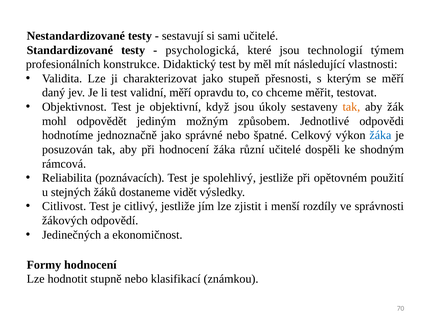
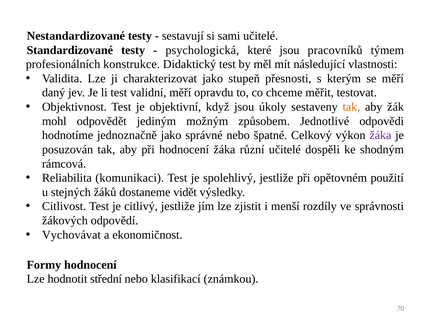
technologií: technologií -> pracovníků
žáka at (380, 135) colour: blue -> purple
poznávacích: poznávacích -> komunikaci
Jedinečných: Jedinečných -> Vychovávat
stupně: stupně -> střední
